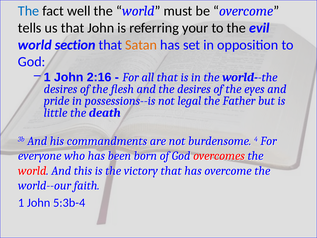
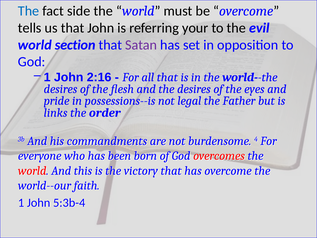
well: well -> side
Satan colour: orange -> purple
little: little -> links
death: death -> order
